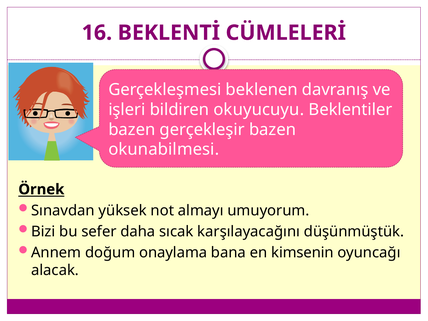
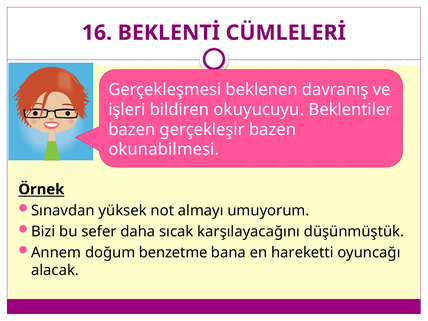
onaylama: onaylama -> benzetme
kimsenin: kimsenin -> hareketti
